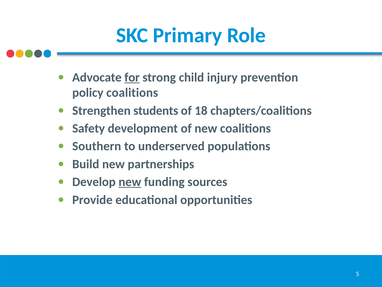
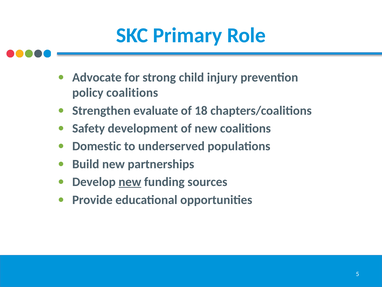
for underline: present -> none
students: students -> evaluate
Southern: Southern -> Domestic
